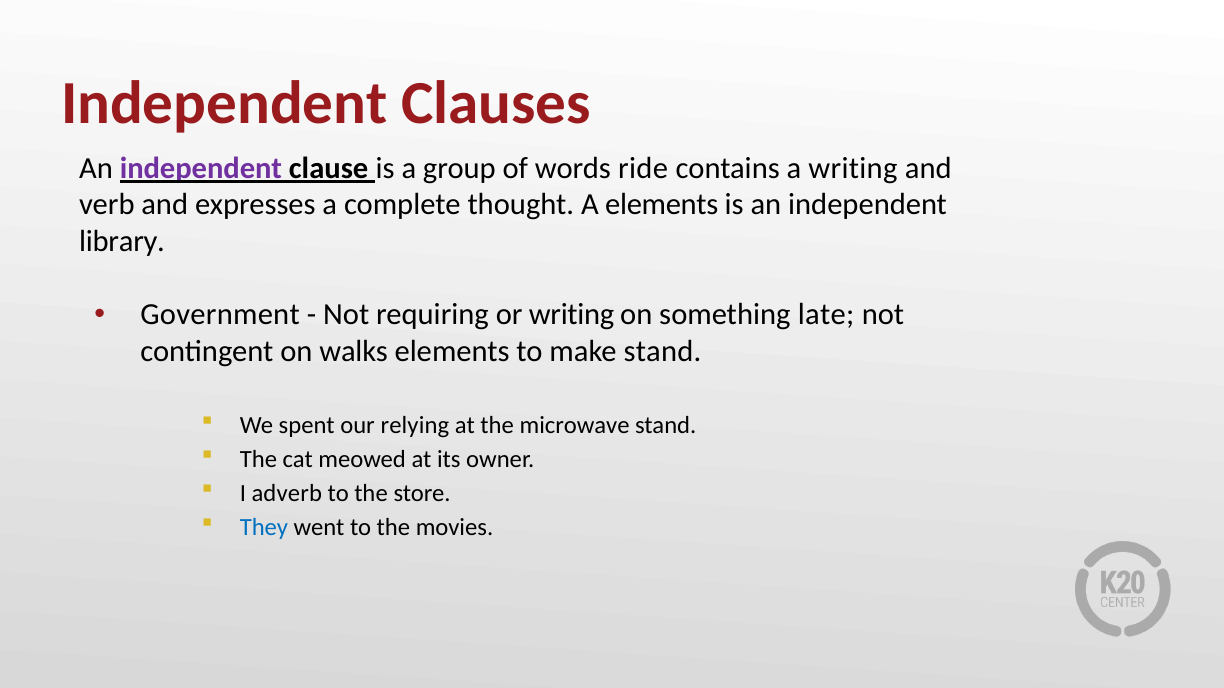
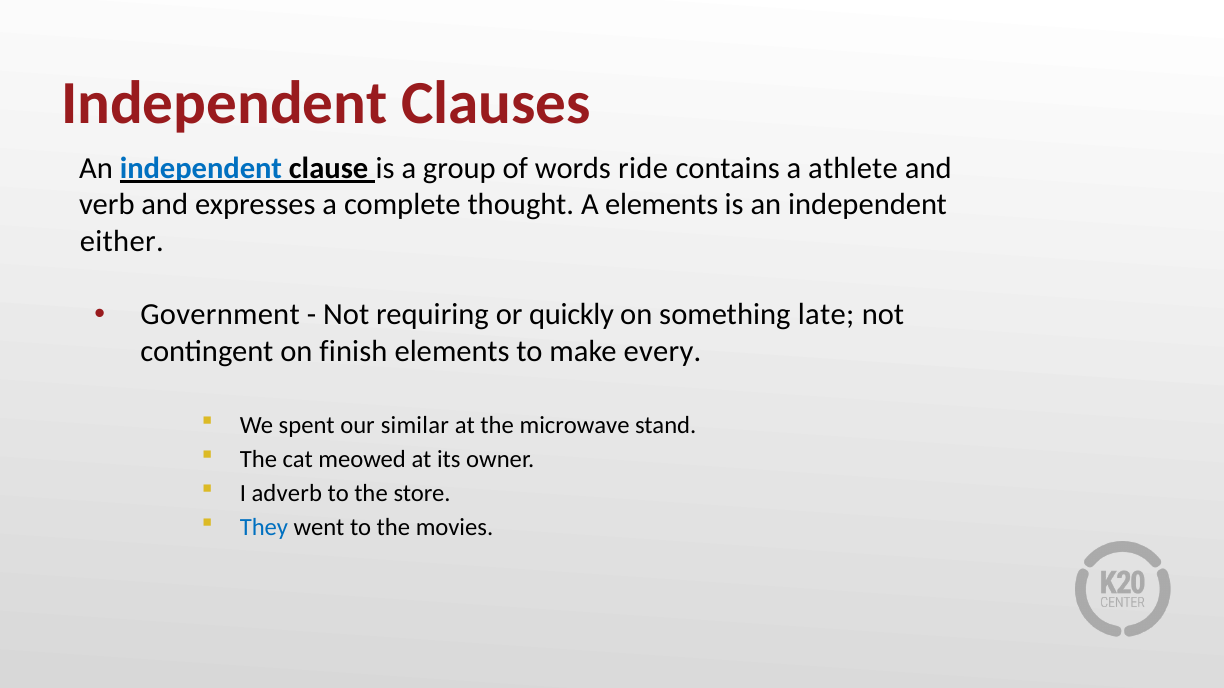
independent at (201, 168) colour: purple -> blue
a writing: writing -> athlete
library: library -> either
or writing: writing -> quickly
walks: walks -> finish
make stand: stand -> every
relying: relying -> similar
